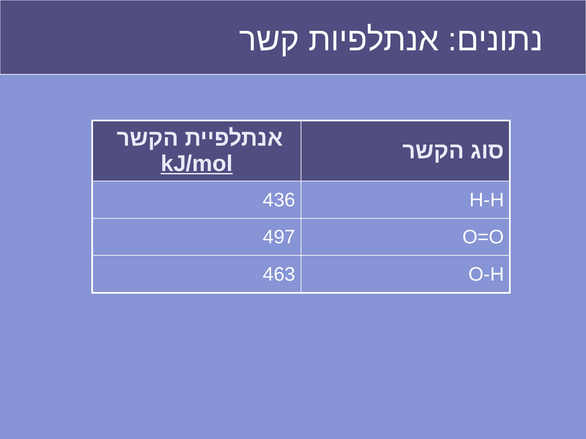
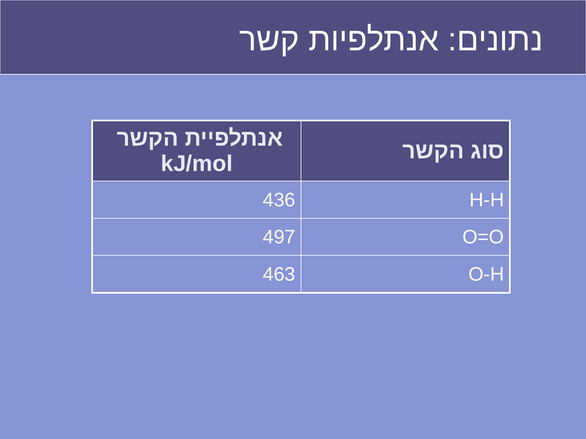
kJ/mol underline: present -> none
